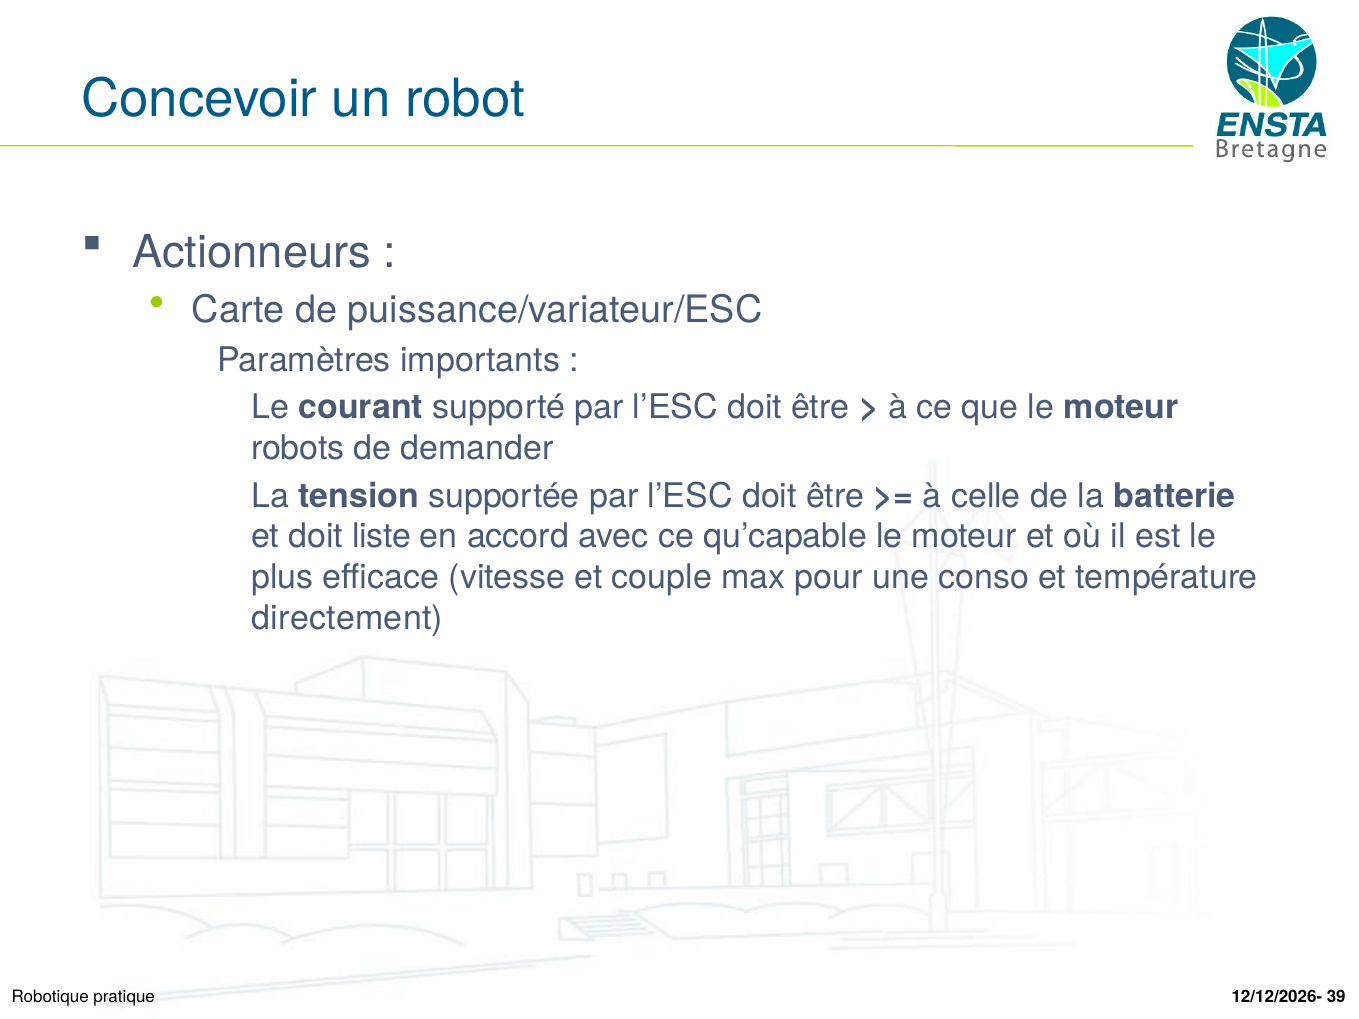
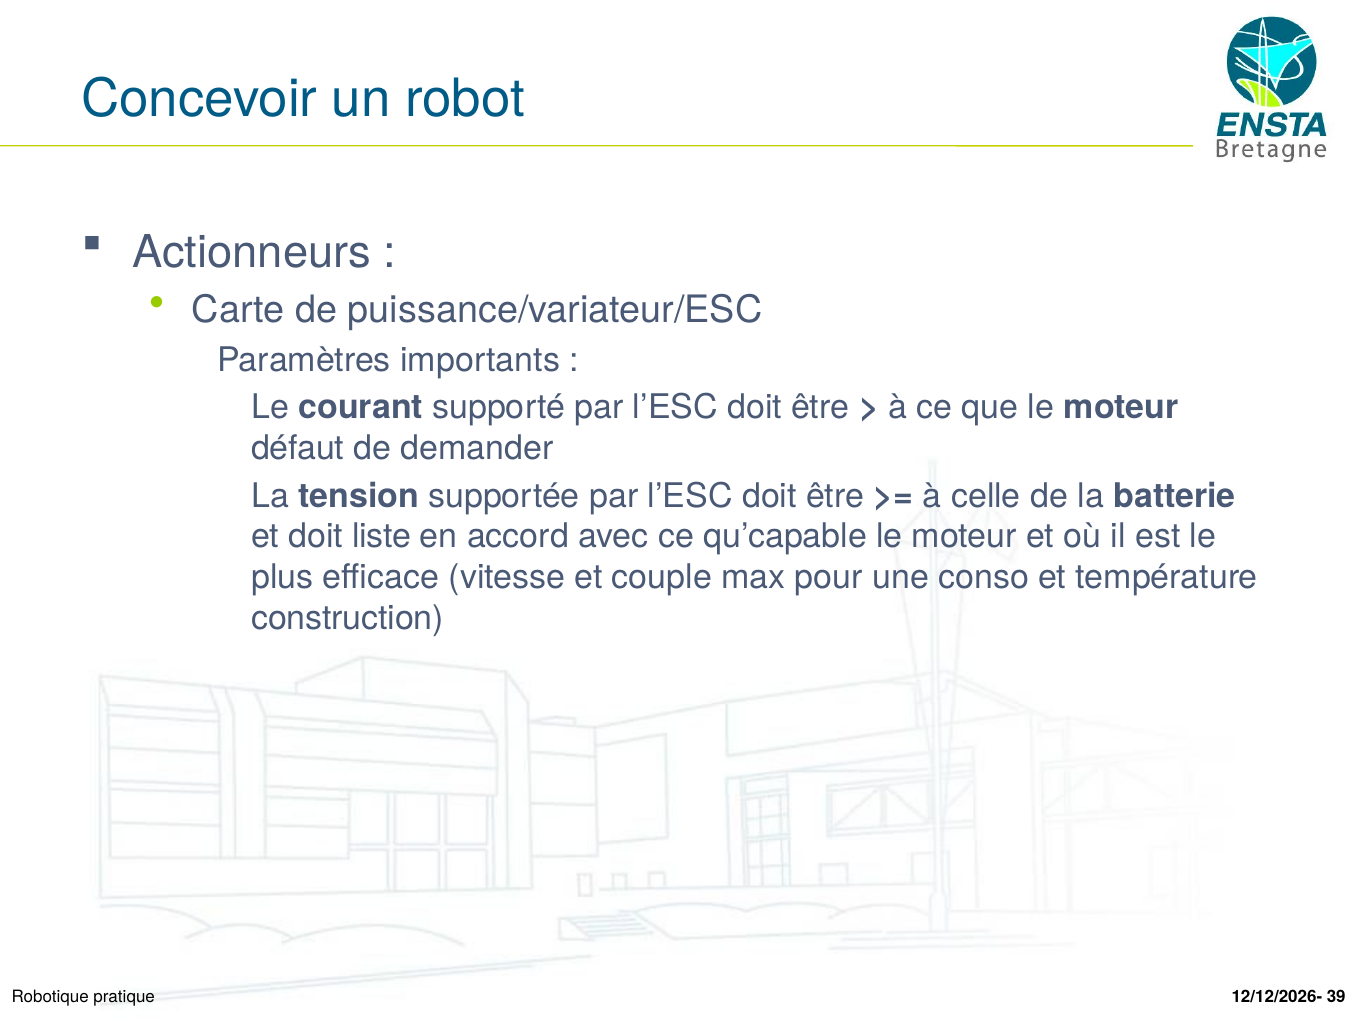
robots: robots -> défaut
directement: directement -> construction
